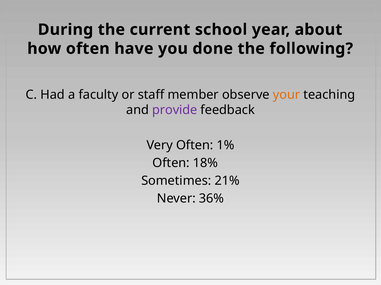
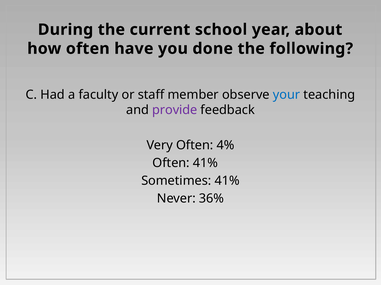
your colour: orange -> blue
1%: 1% -> 4%
Often 18%: 18% -> 41%
Sometimes 21%: 21% -> 41%
